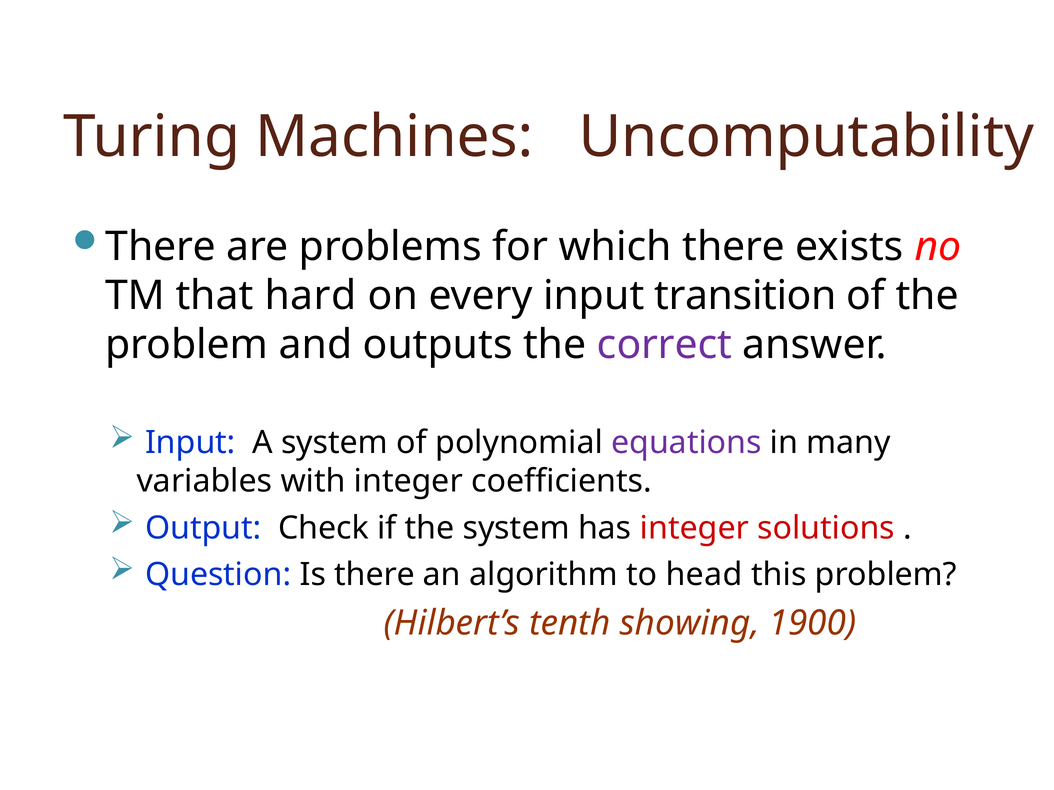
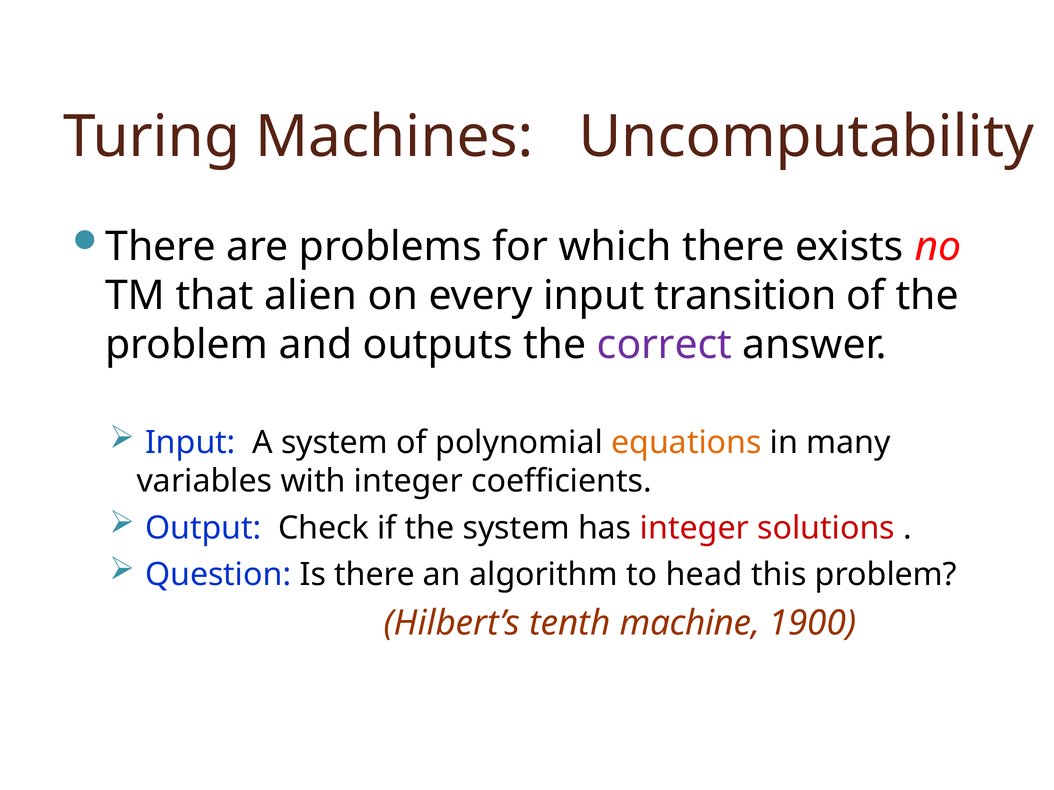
hard: hard -> alien
equations colour: purple -> orange
showing: showing -> machine
